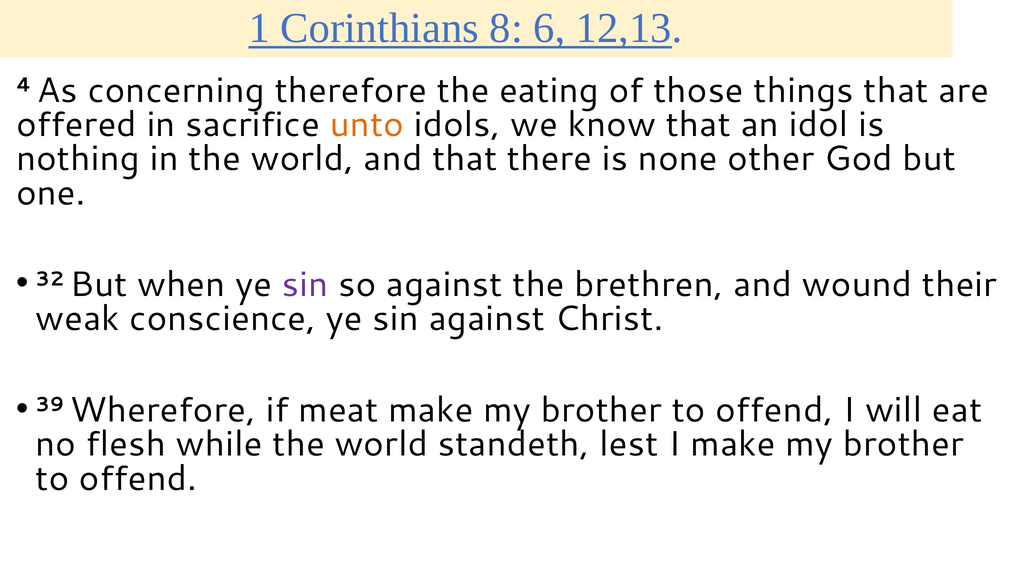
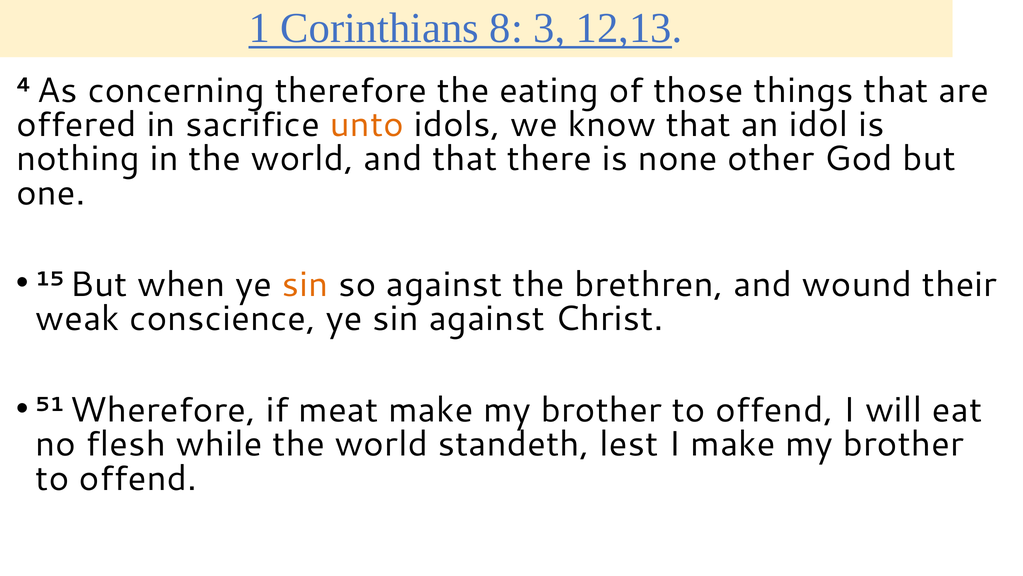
6: 6 -> 3
32: 32 -> 15
sin at (305, 284) colour: purple -> orange
39: 39 -> 51
